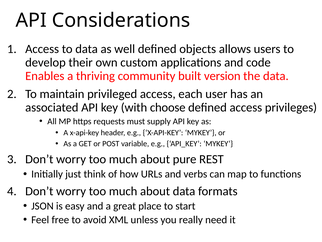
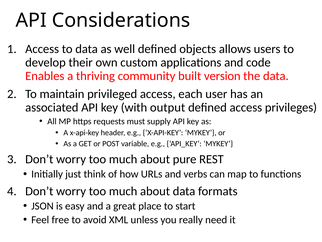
choose: choose -> output
